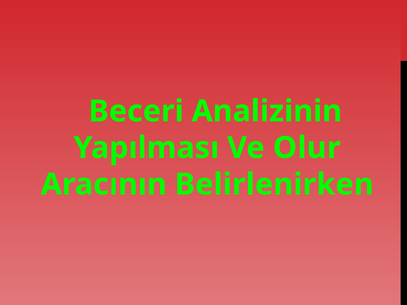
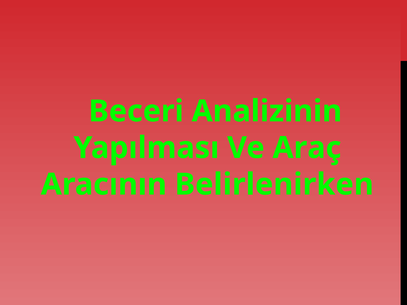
Olur: Olur -> Araç
